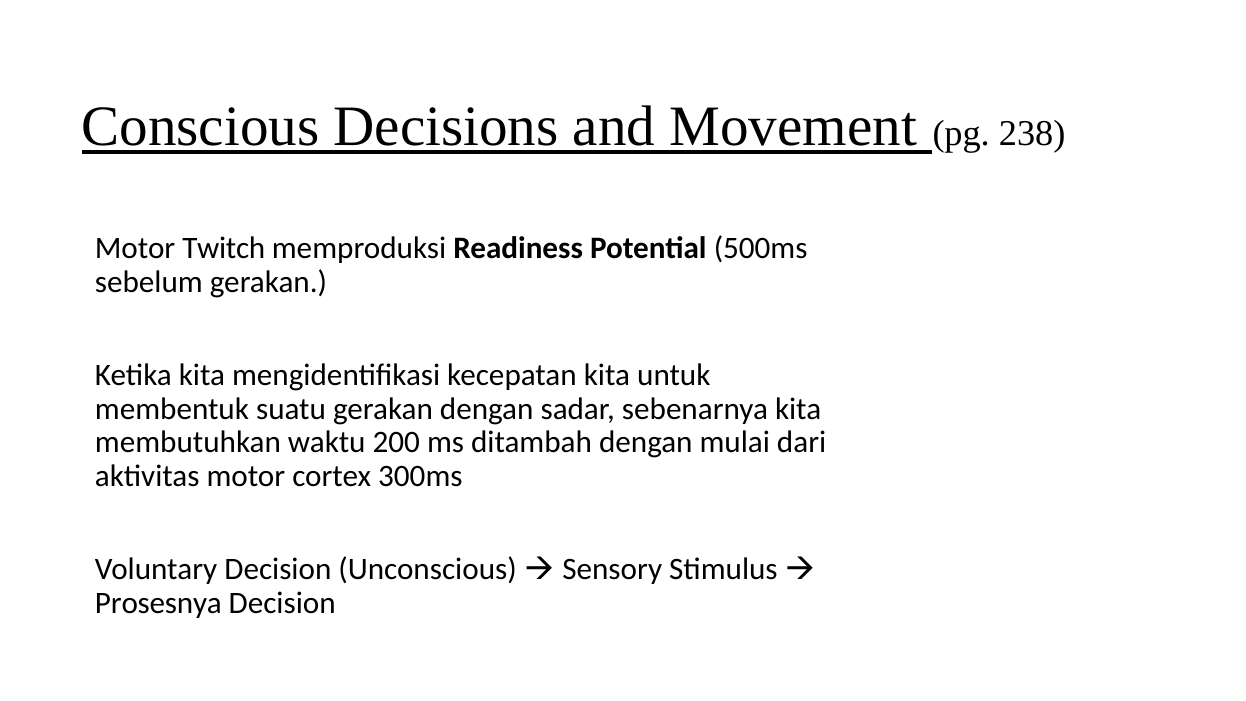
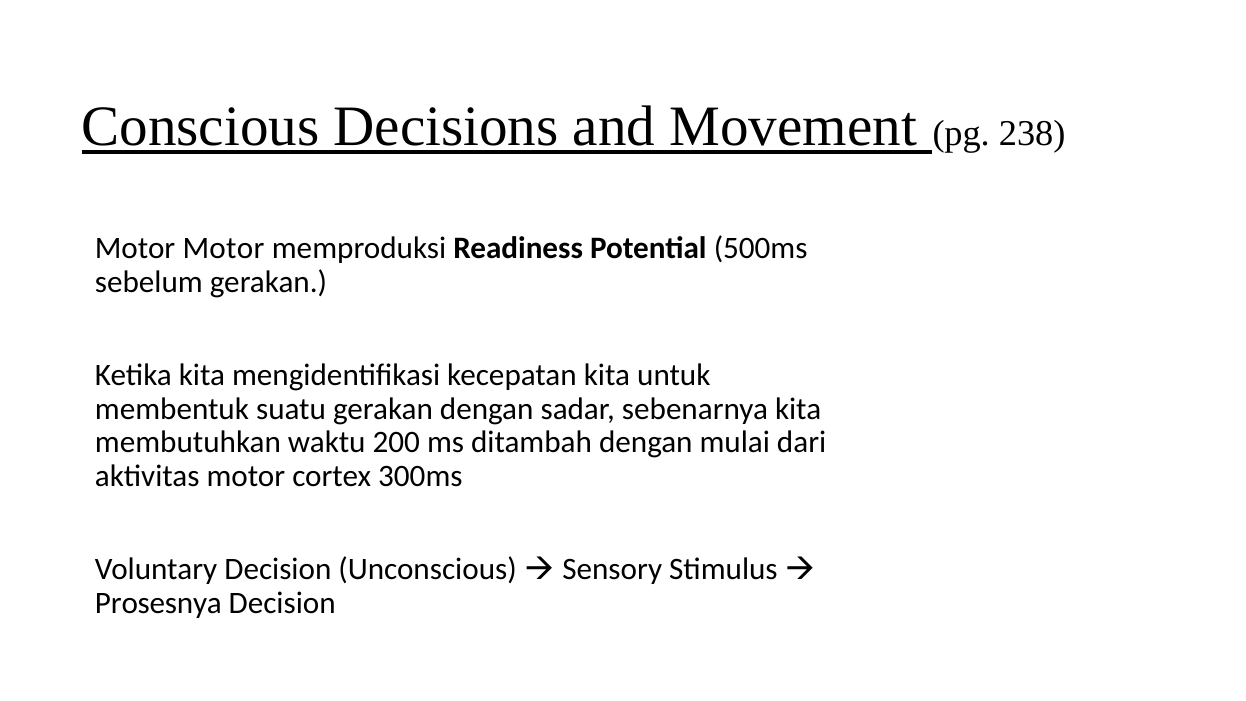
Motor Twitch: Twitch -> Motor
